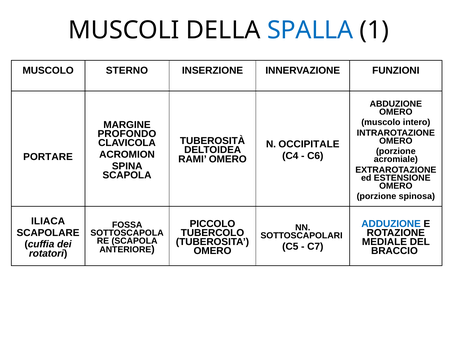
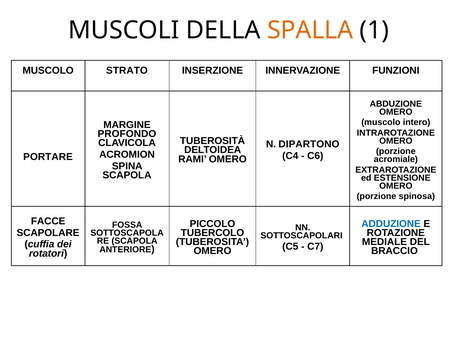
SPALLA colour: blue -> orange
STERNO: STERNO -> STRATO
OCCIPITALE: OCCIPITALE -> DIPARTONO
ILIACA: ILIACA -> FACCE
